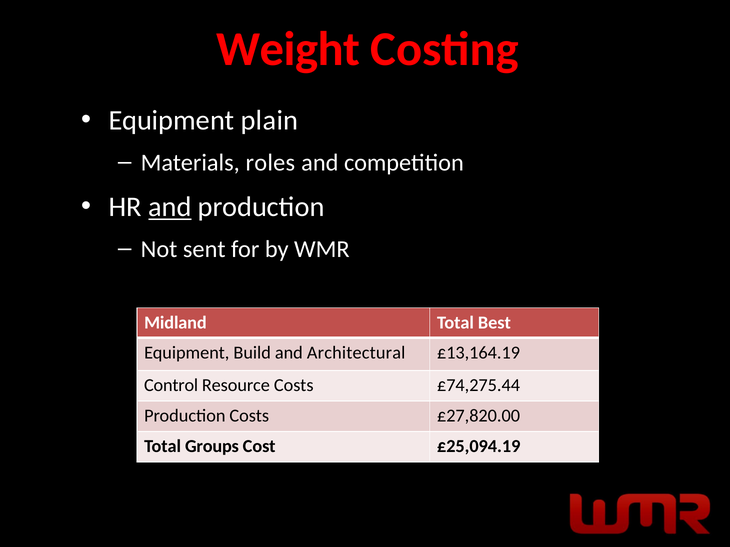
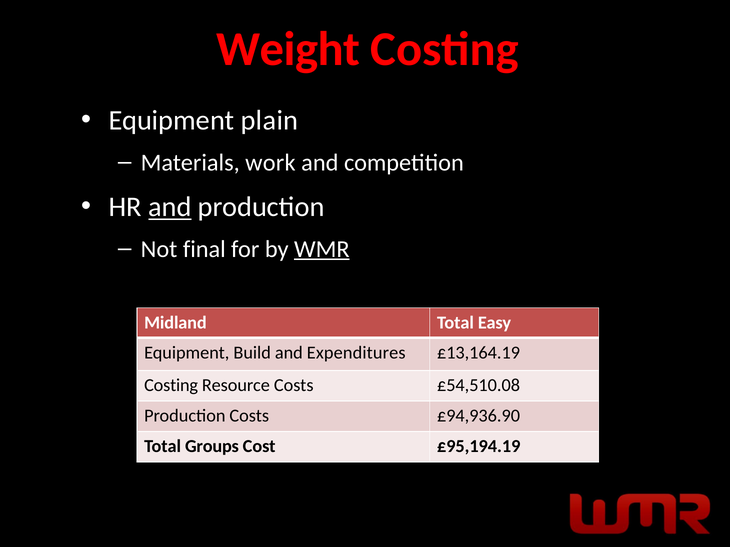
roles: roles -> work
sent: sent -> final
WMR underline: none -> present
Best: Best -> Easy
Architectural: Architectural -> Expenditures
Control at (171, 386): Control -> Costing
£74,275.44: £74,275.44 -> £54,510.08
£27,820.00: £27,820.00 -> £94,936.90
£25,094.19: £25,094.19 -> £95,194.19
